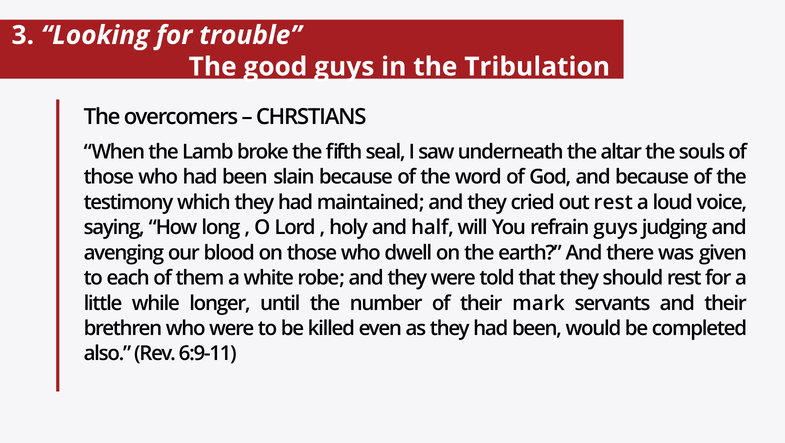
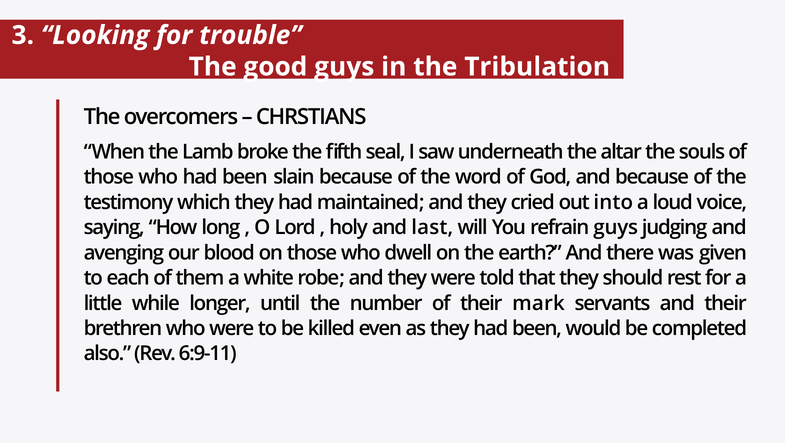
out rest: rest -> into
half: half -> last
